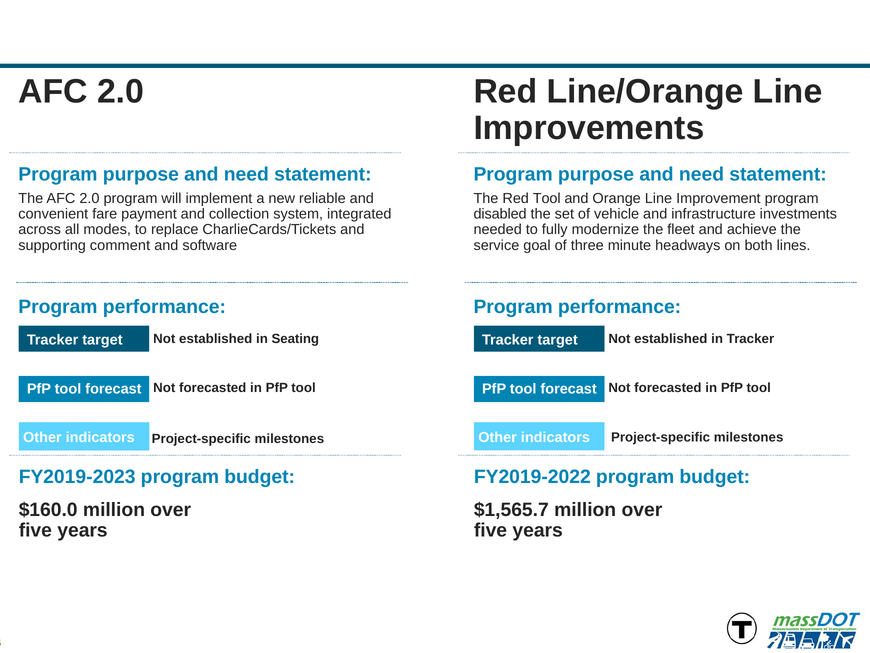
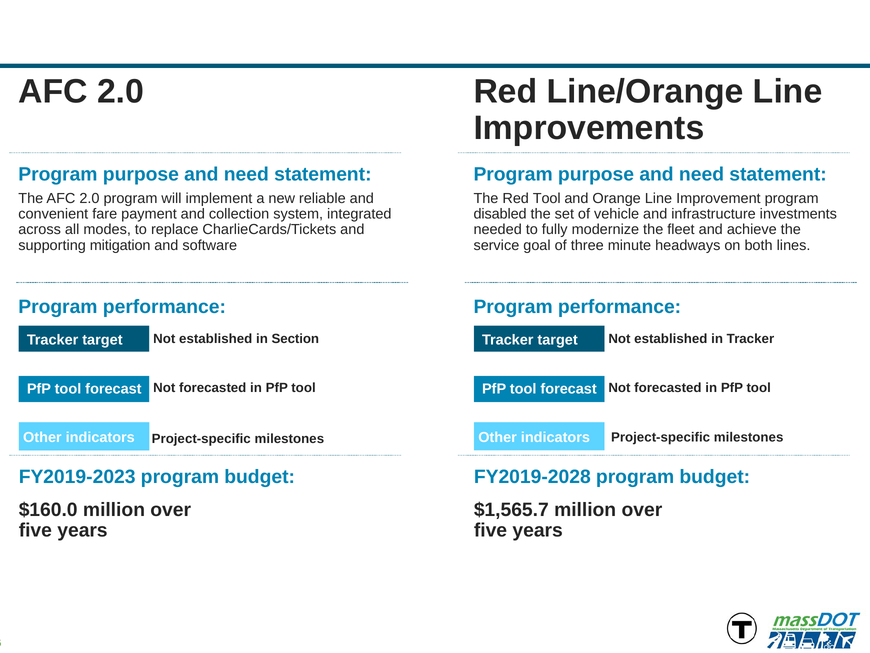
comment: comment -> mitigation
Seating: Seating -> Section
FY2019-2022: FY2019-2022 -> FY2019-2028
